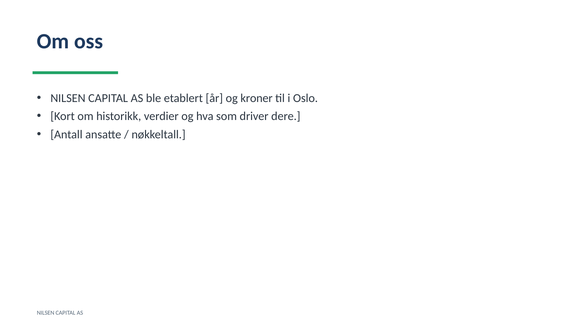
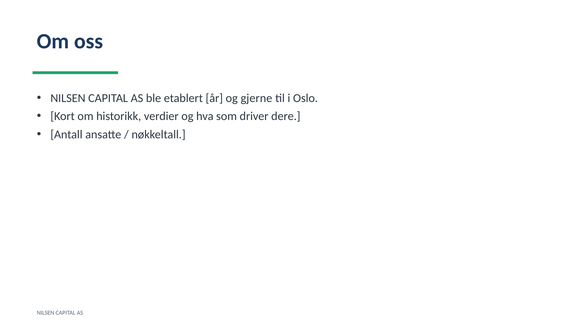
kroner: kroner -> gjerne
